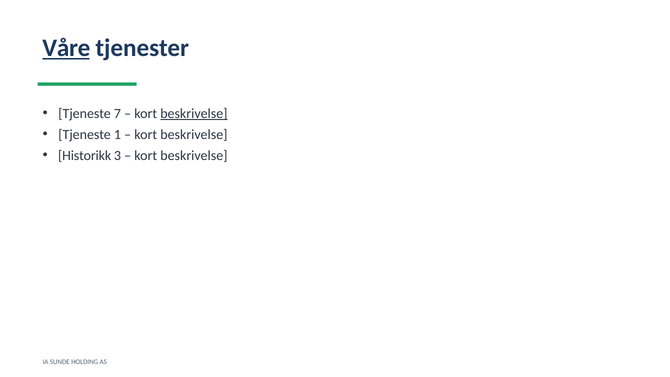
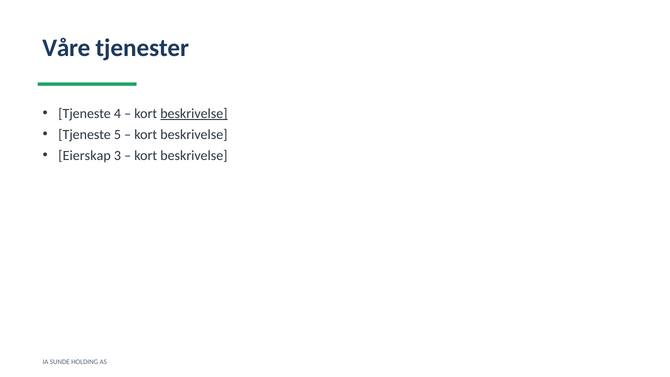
Våre underline: present -> none
7: 7 -> 4
1: 1 -> 5
Historikk: Historikk -> Eierskap
